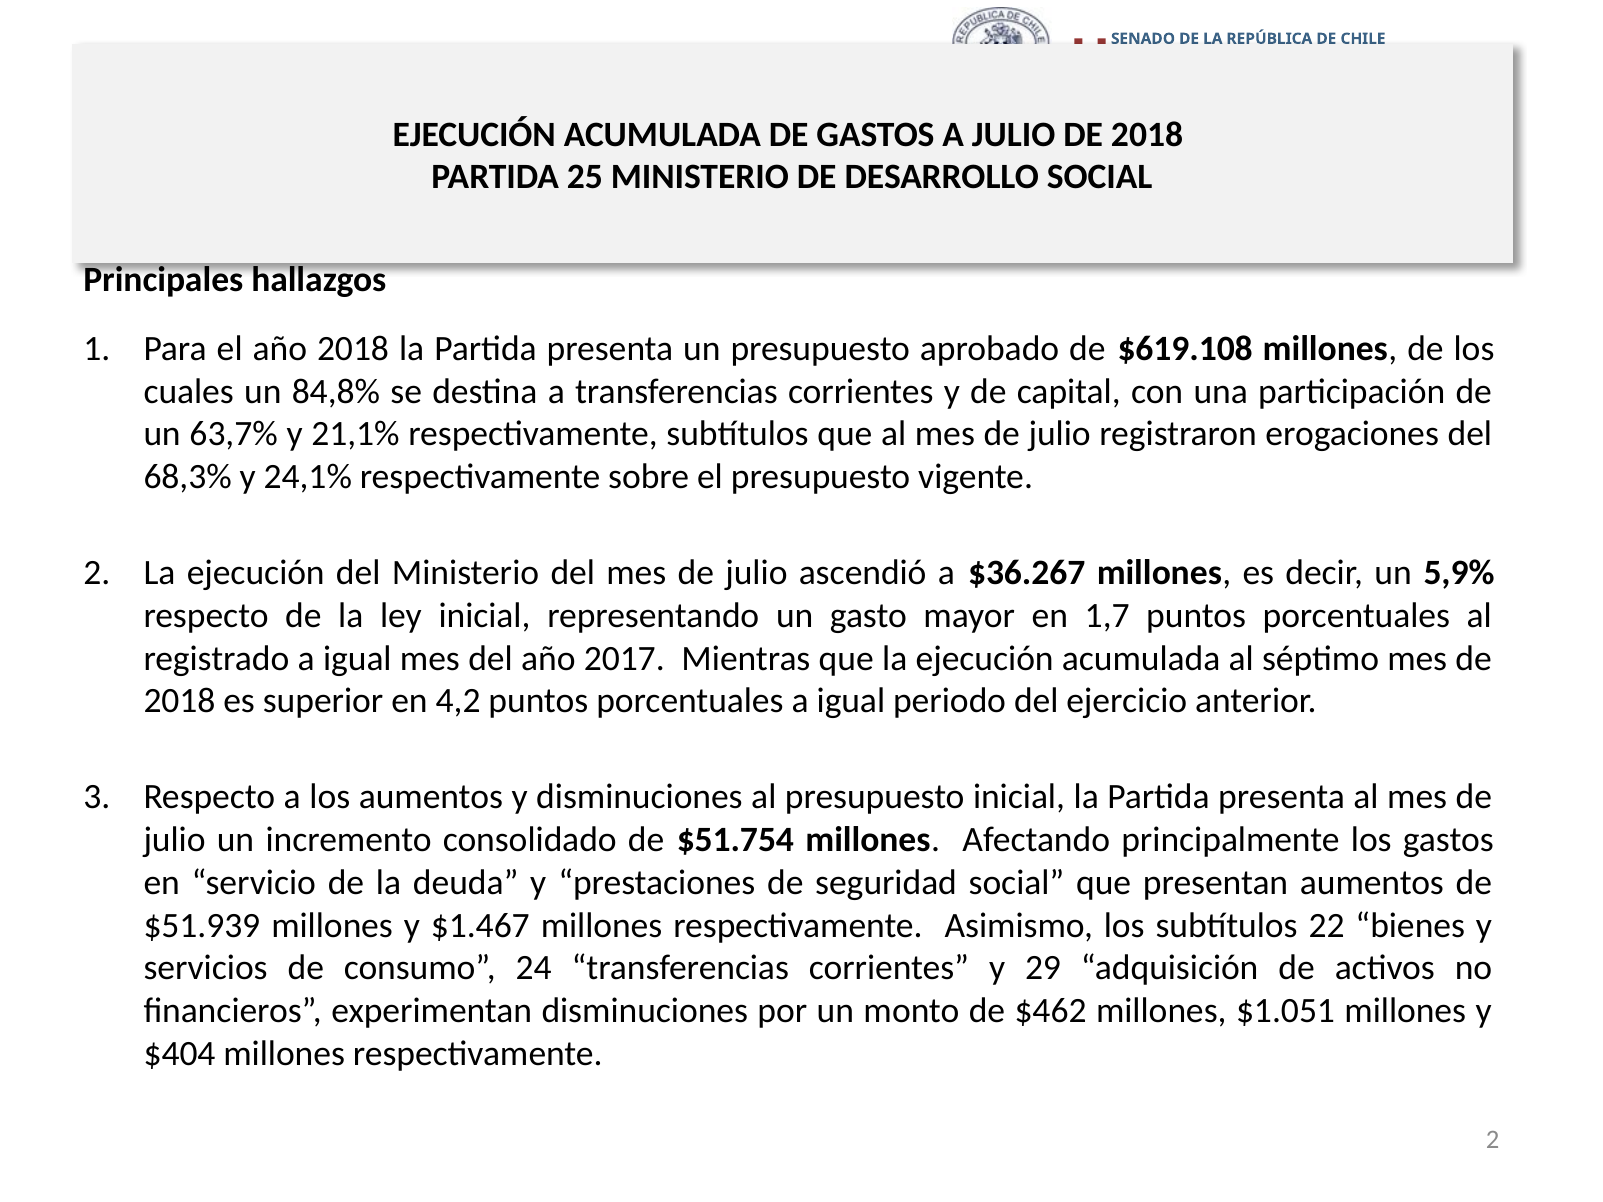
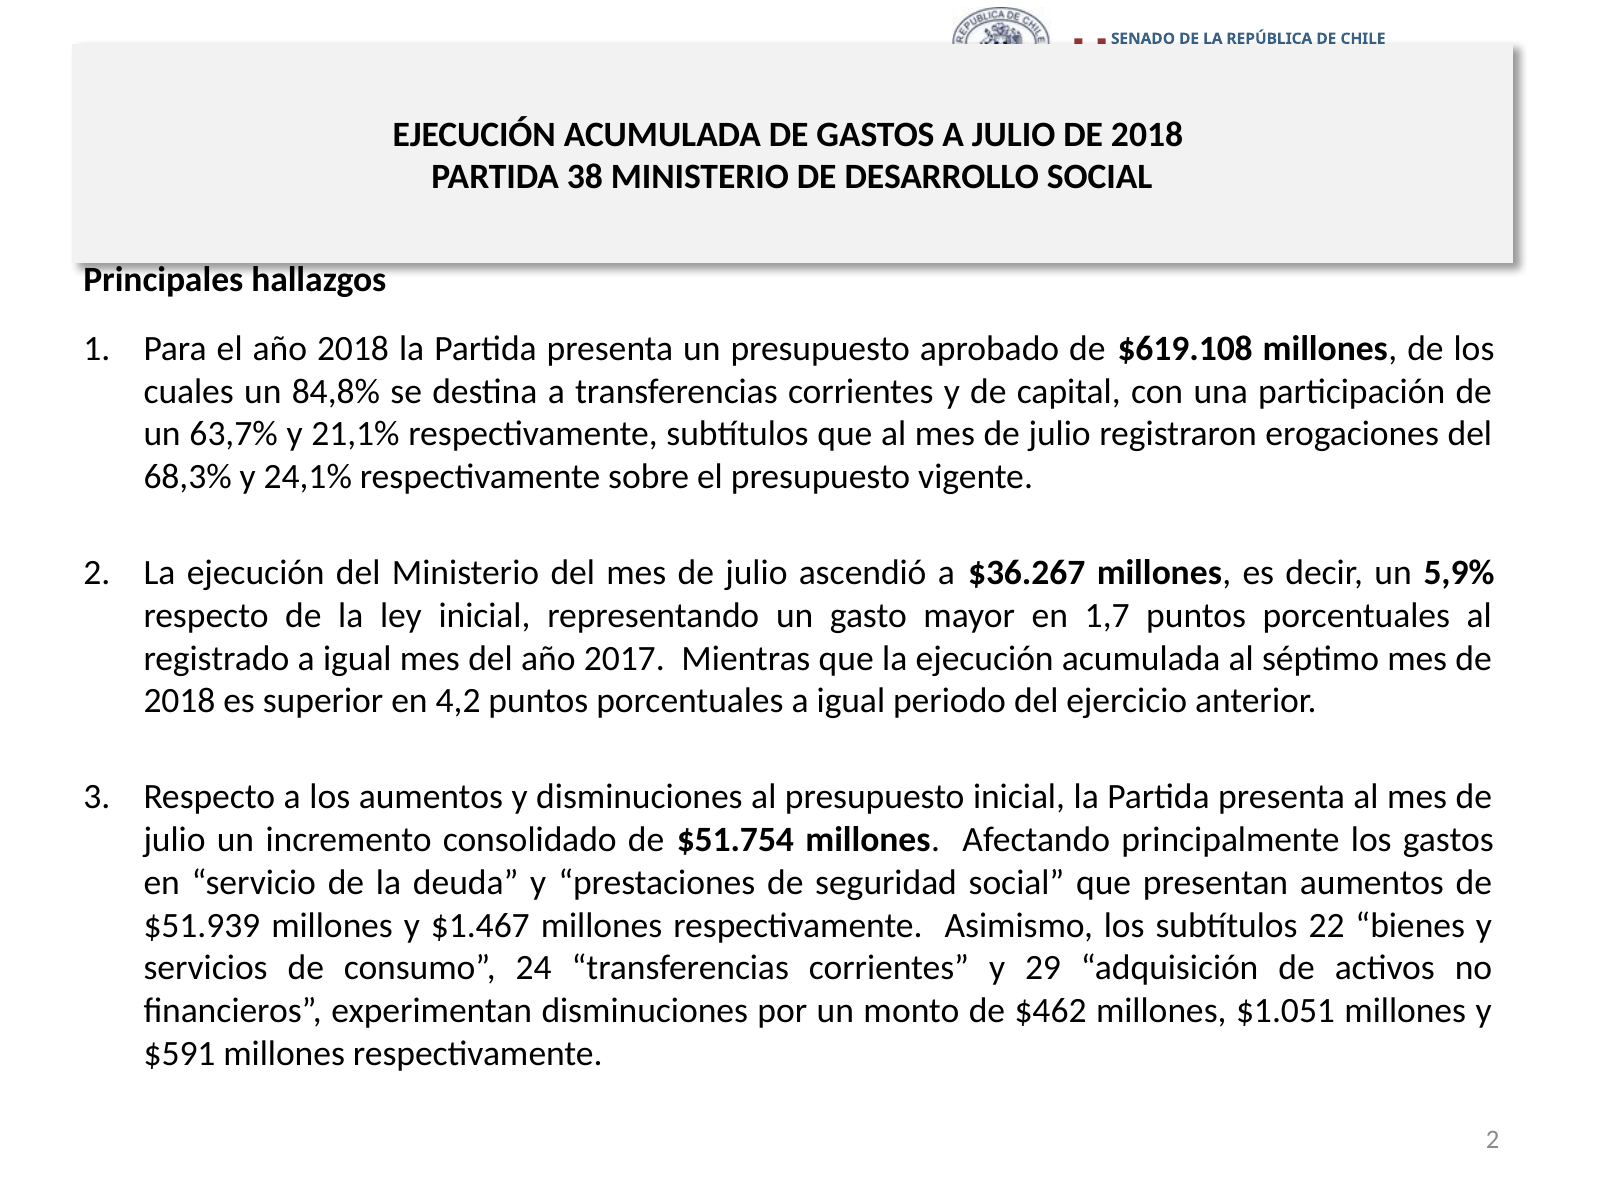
25: 25 -> 38
$404: $404 -> $591
